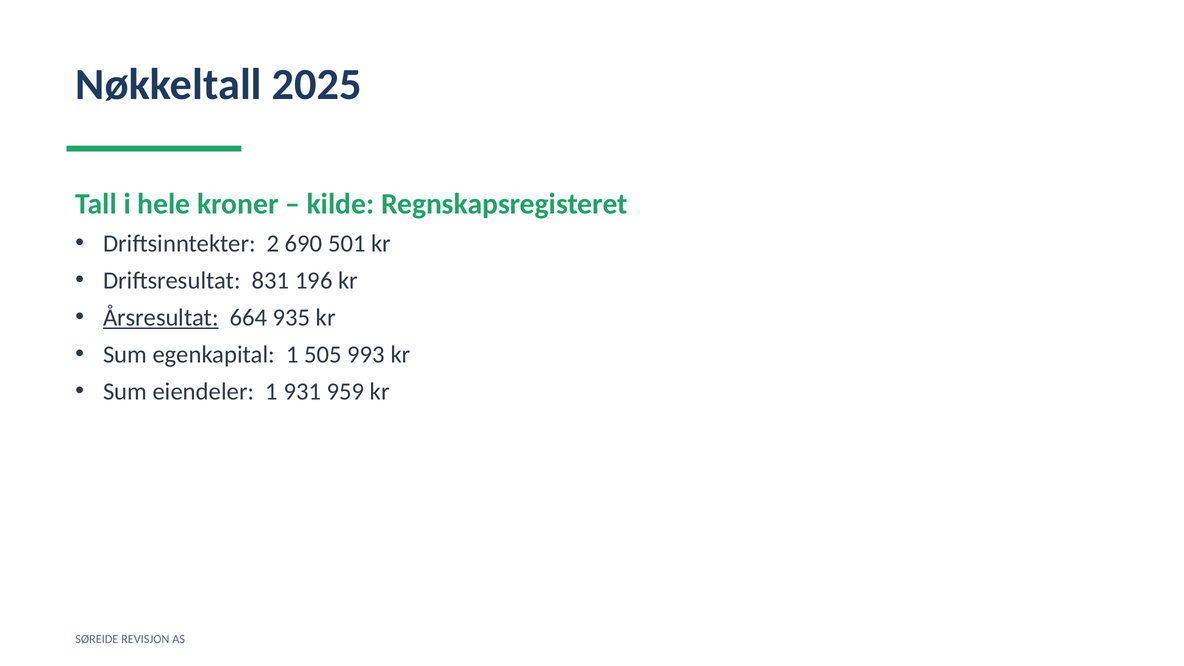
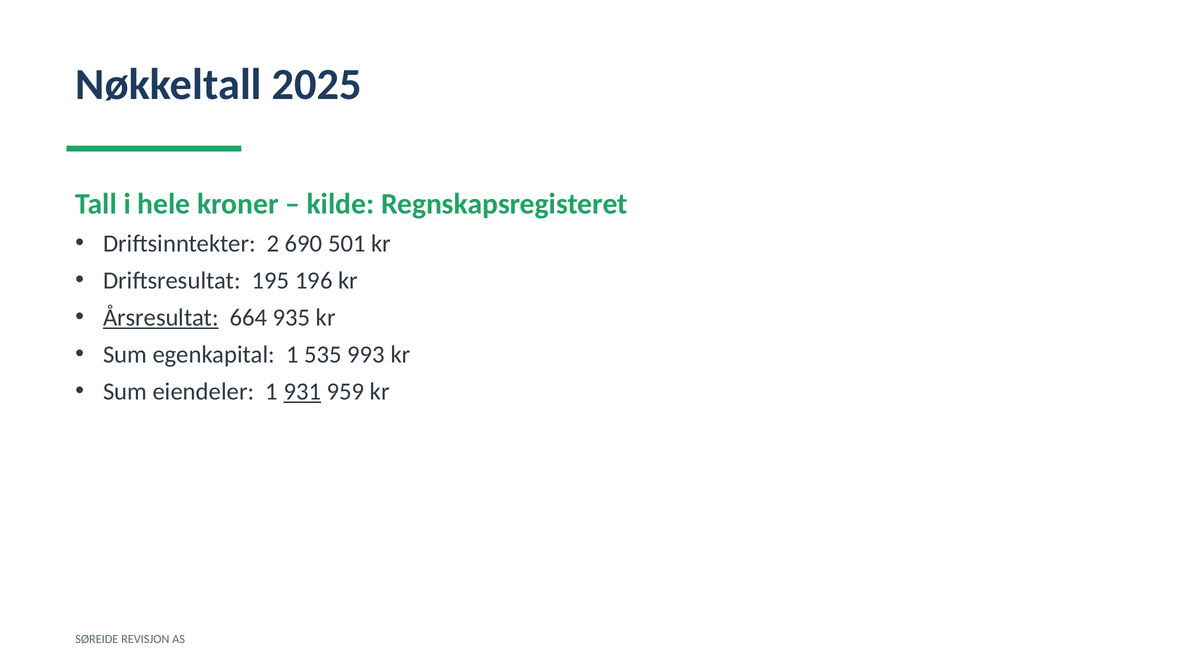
831: 831 -> 195
505: 505 -> 535
931 underline: none -> present
